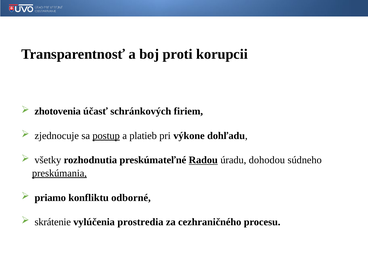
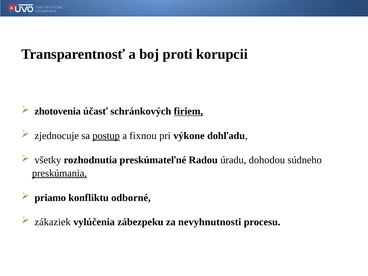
firiem underline: none -> present
platieb: platieb -> fixnou
Radou underline: present -> none
skrátenie: skrátenie -> zákaziek
prostredia: prostredia -> zábezpeku
cezhraničného: cezhraničného -> nevyhnutnosti
